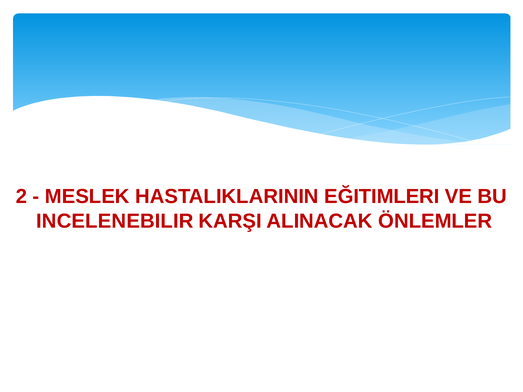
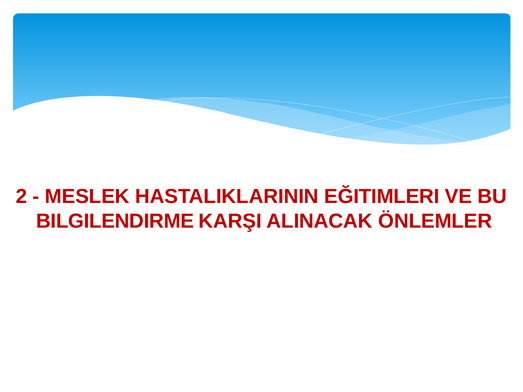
INCELENEBILIR: INCELENEBILIR -> BILGILENDIRME
